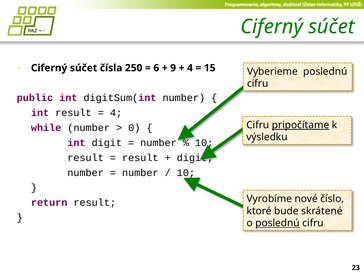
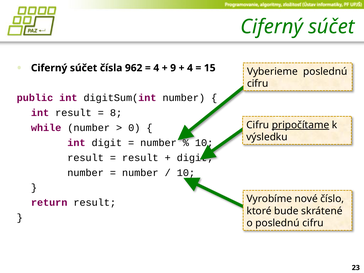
250: 250 -> 962
6 at (156, 68): 6 -> 4
4 at (116, 113): 4 -> 8
poslednú at (278, 223) underline: present -> none
